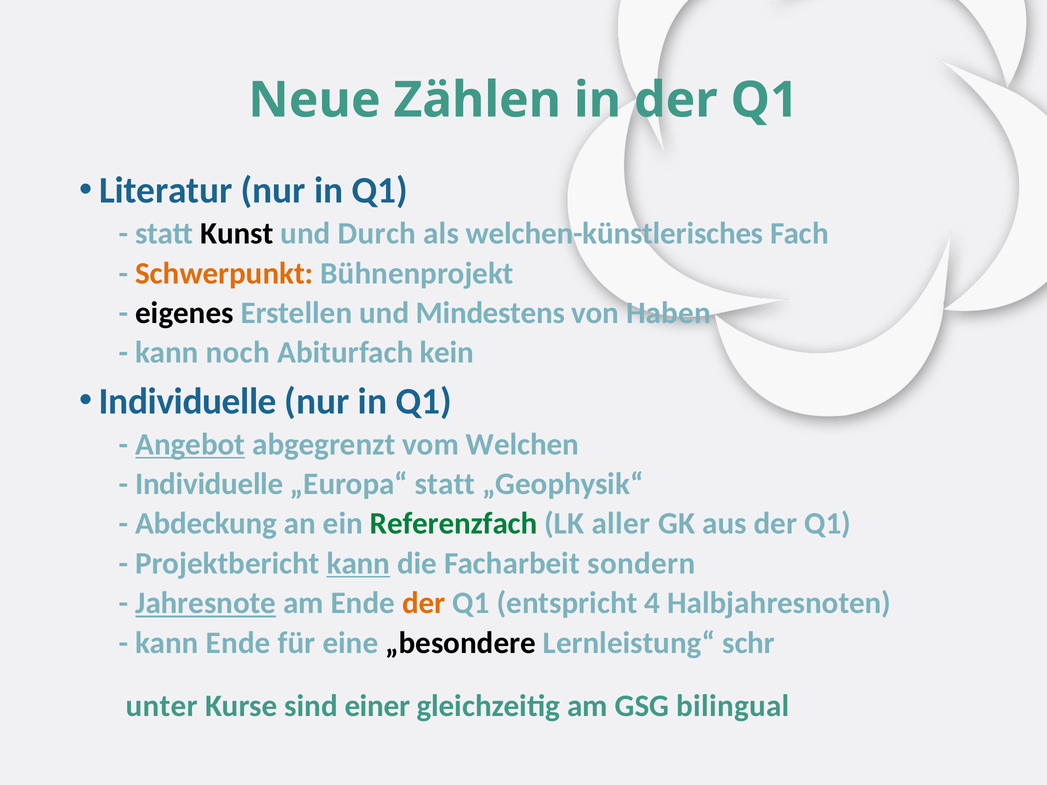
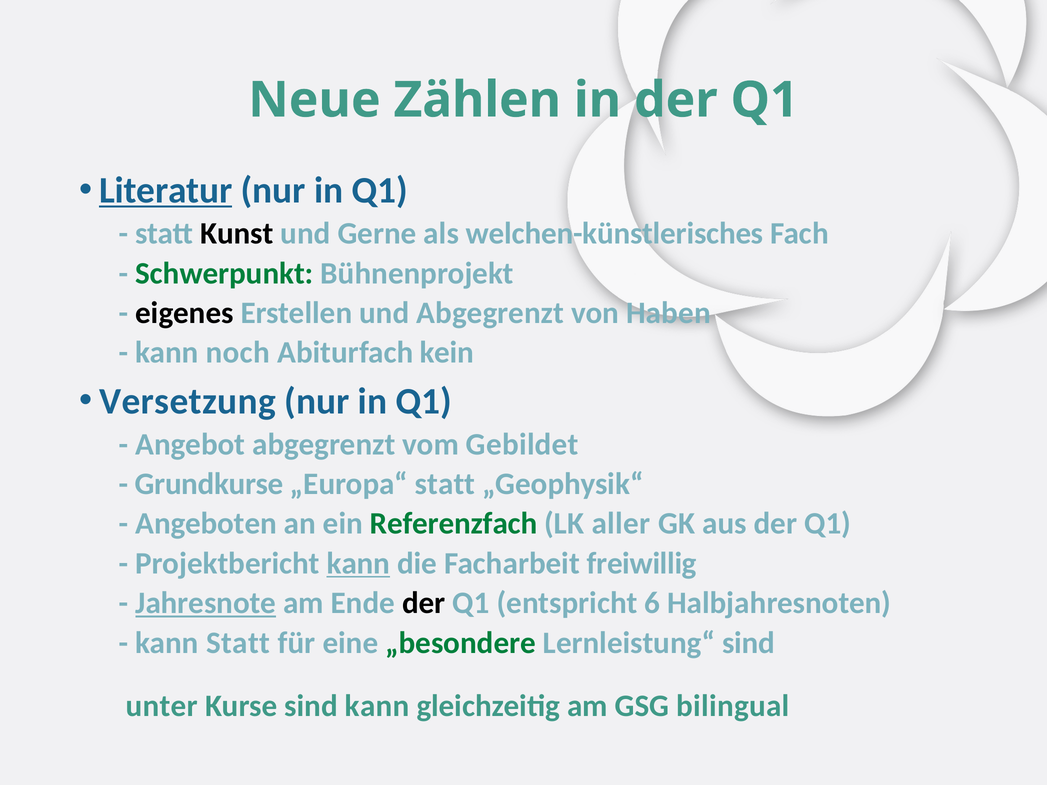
Literatur underline: none -> present
Durch: Durch -> Gerne
Schwerpunkt colour: orange -> green
und Mindestens: Mindestens -> Abgegrenzt
Individuelle at (188, 401): Individuelle -> Versetzung
Angebot underline: present -> none
Welchen: Welchen -> Gebildet
Individuelle at (209, 484): Individuelle -> Grundkurse
Abdeckung: Abdeckung -> Angeboten
sondern: sondern -> freiwillig
der at (424, 603) colour: orange -> black
4: 4 -> 6
kann Ende: Ende -> Statt
„besondere colour: black -> green
Lernleistung“ schr: schr -> sind
sind einer: einer -> kann
